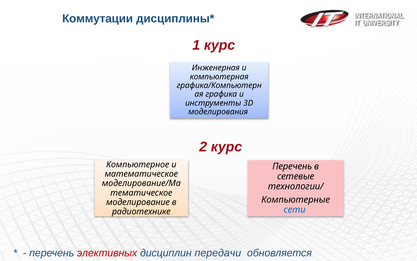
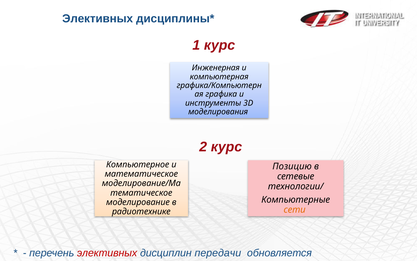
Коммутации at (98, 19): Коммутации -> Элективных
Перечень at (292, 166): Перечень -> Позицию
сети colour: blue -> orange
